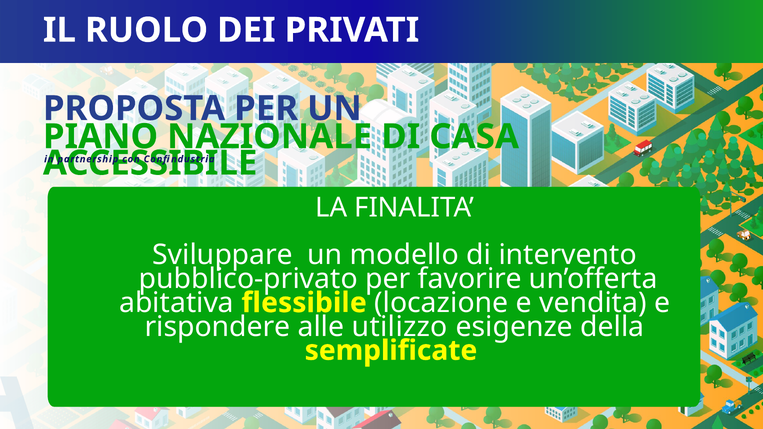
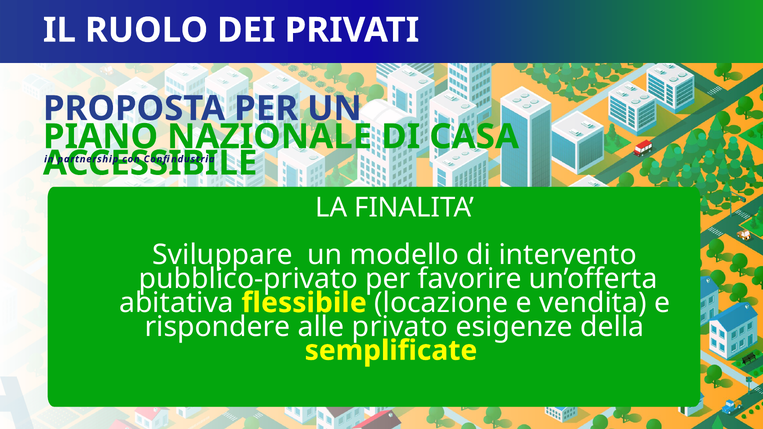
utilizzo: utilizzo -> privato
